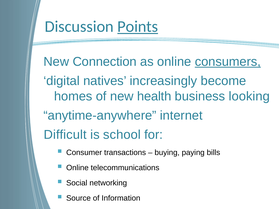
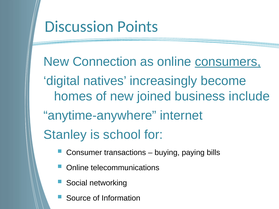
Points underline: present -> none
health: health -> joined
looking: looking -> include
Difficult: Difficult -> Stanley
